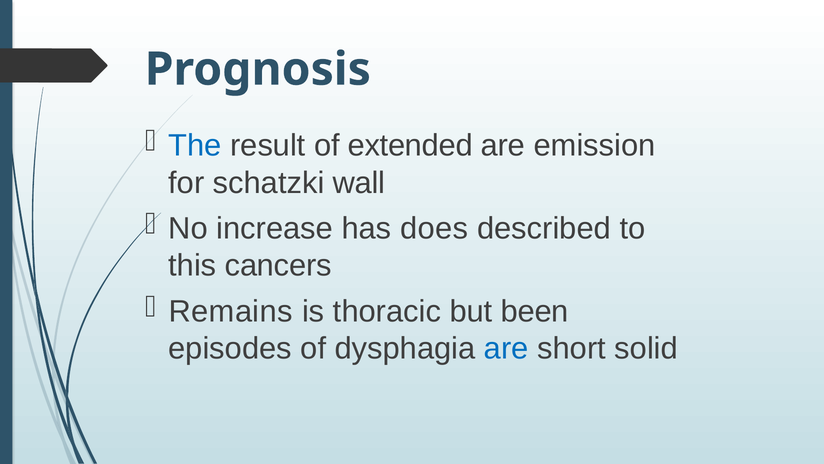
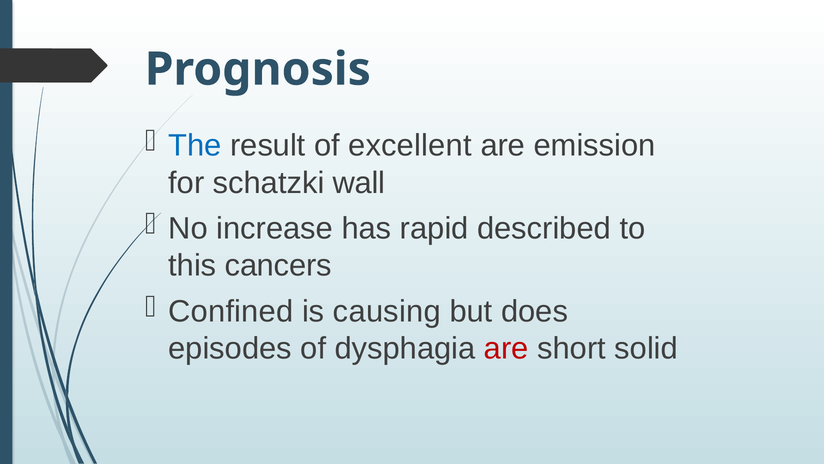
extended: extended -> excellent
does: does -> rapid
Remains: Remains -> Confined
thoracic: thoracic -> causing
been: been -> does
are at (506, 348) colour: blue -> red
